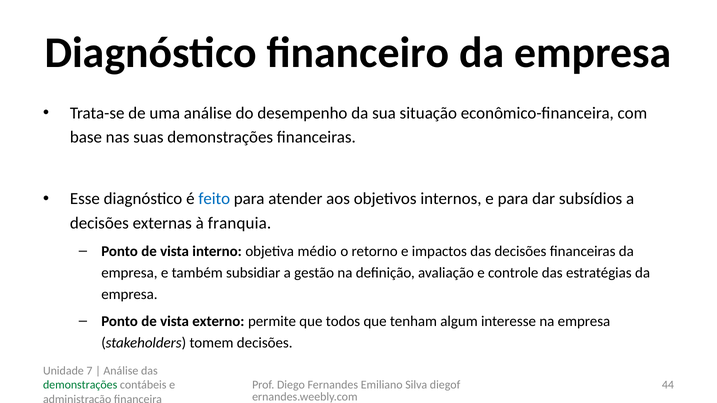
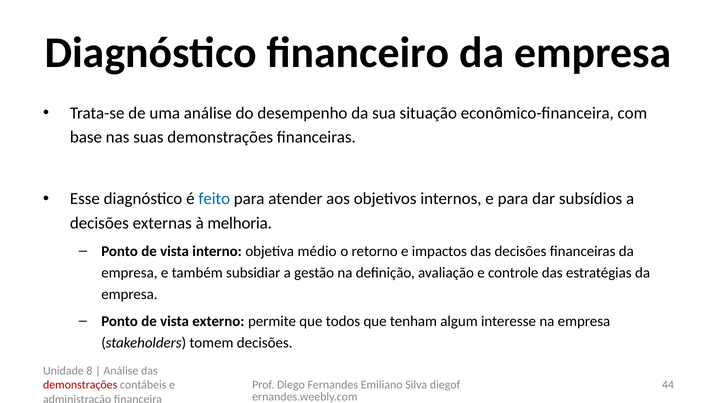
franquia: franquia -> melhoria
7: 7 -> 8
demonstrações at (80, 385) colour: green -> red
